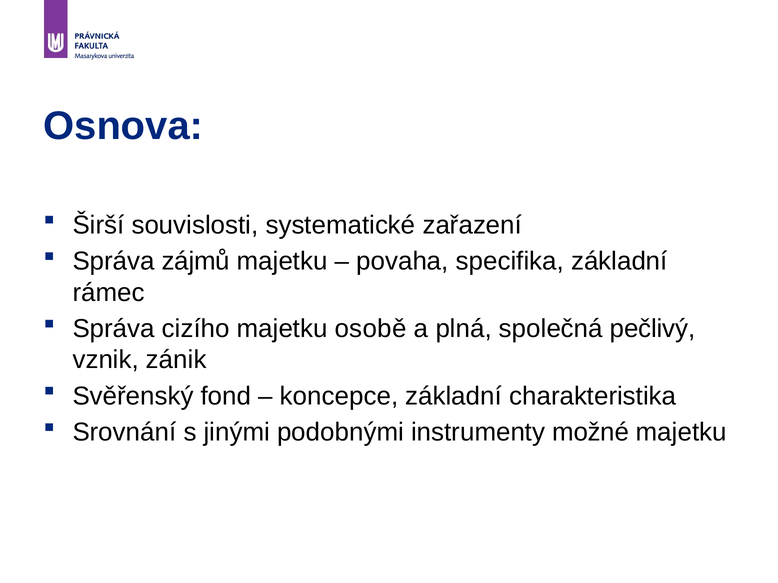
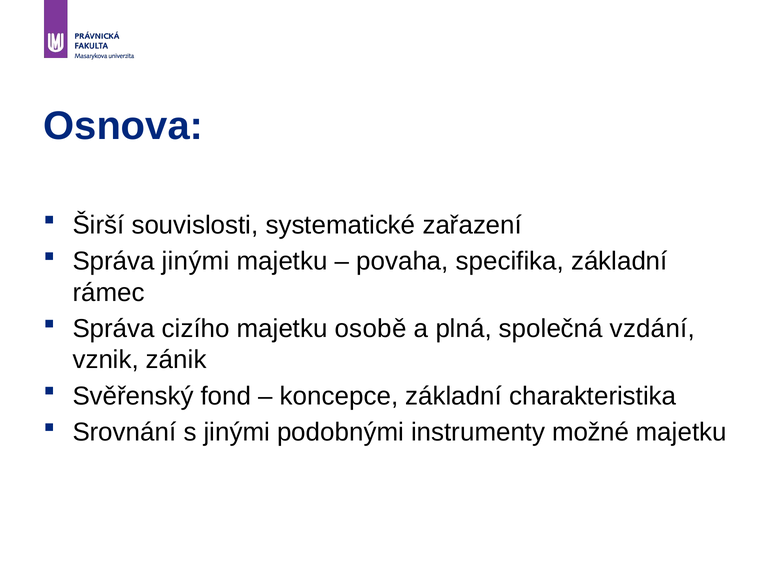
Správa zájmů: zájmů -> jinými
pečlivý: pečlivý -> vzdání
